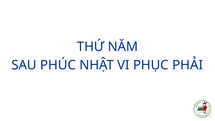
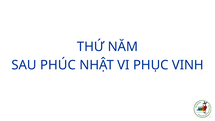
PHẢI: PHẢI -> VINH
